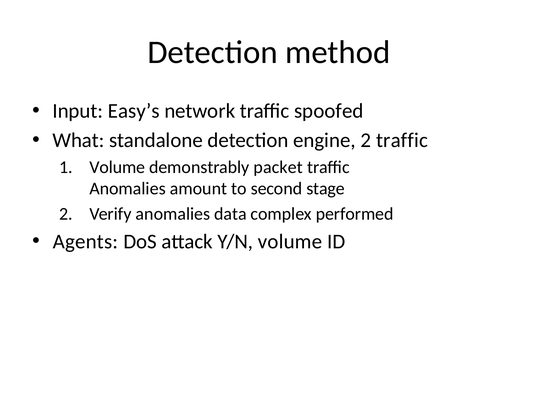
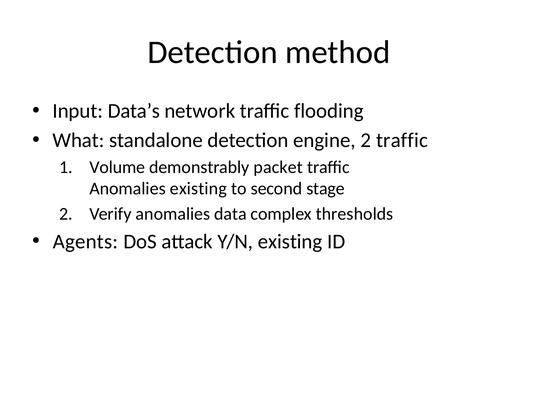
Easy’s: Easy’s -> Data’s
spoofed: spoofed -> flooding
Anomalies amount: amount -> existing
performed: performed -> thresholds
Y/N volume: volume -> existing
